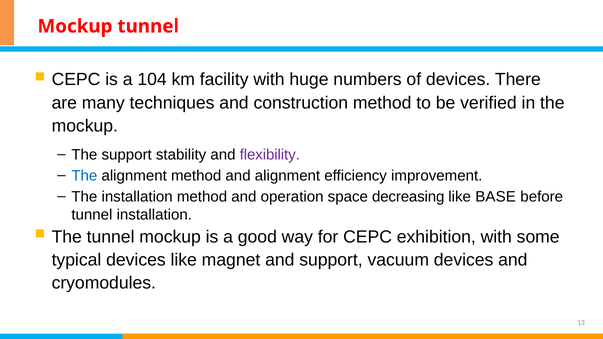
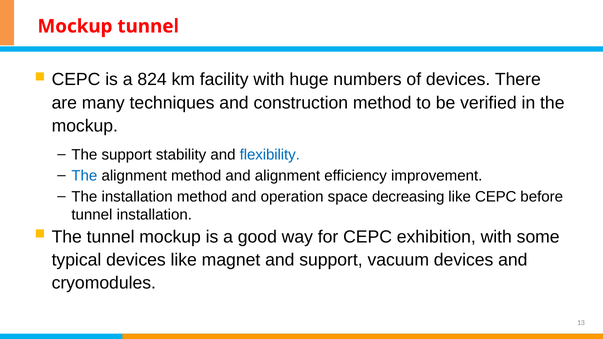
104: 104 -> 824
flexibility colour: purple -> blue
like BASE: BASE -> CEPC
